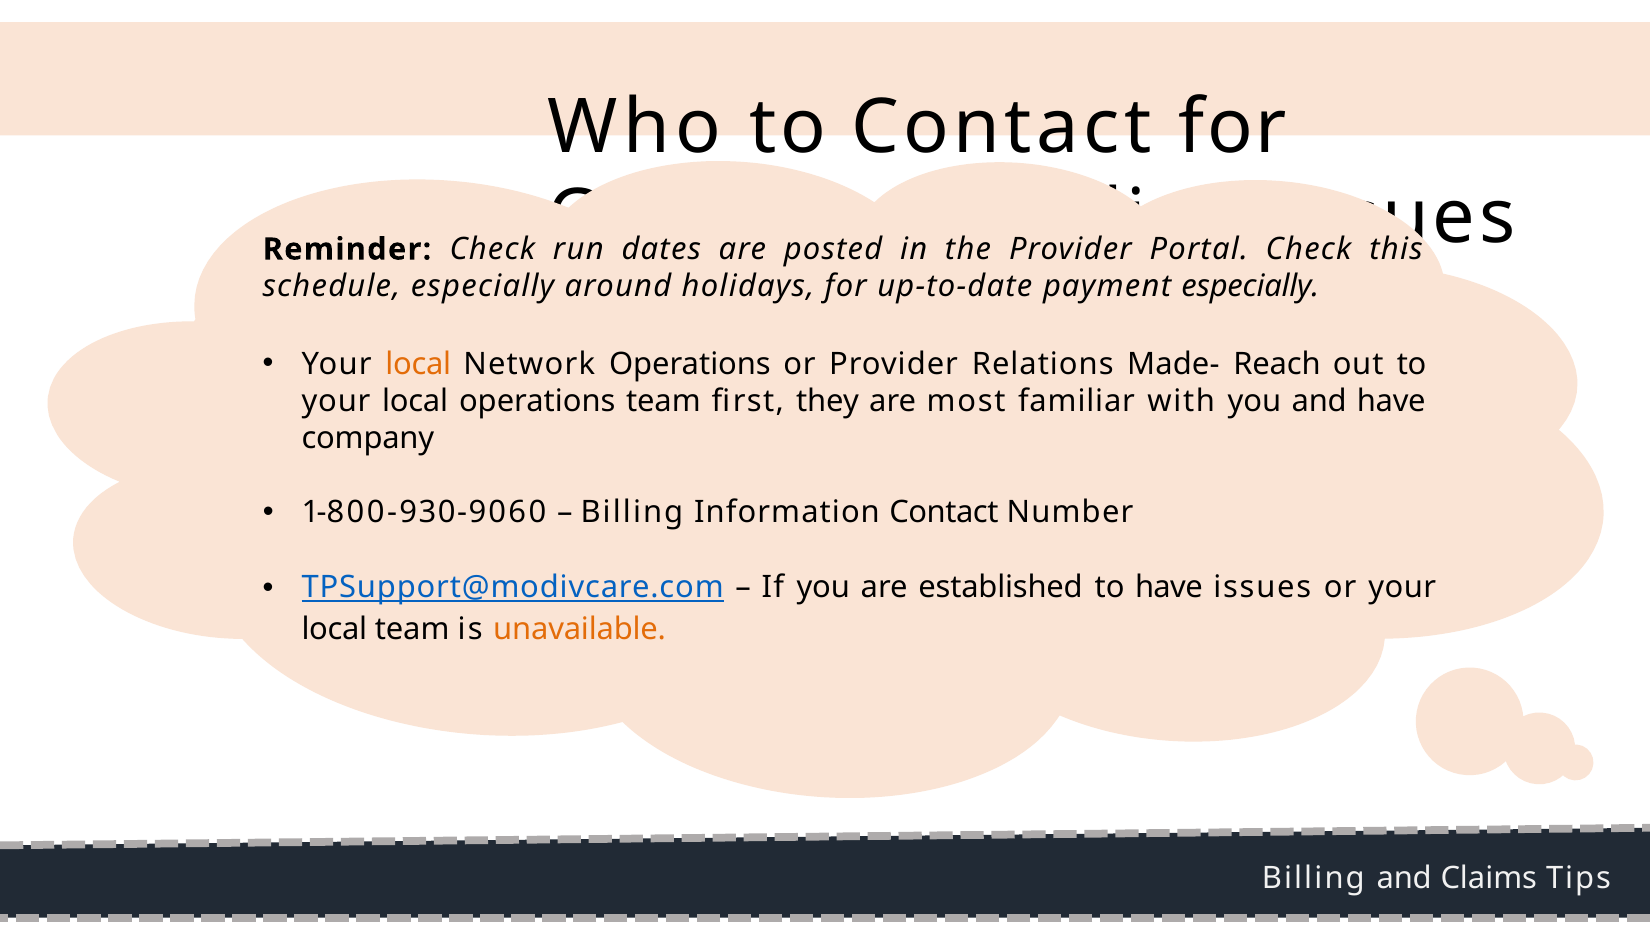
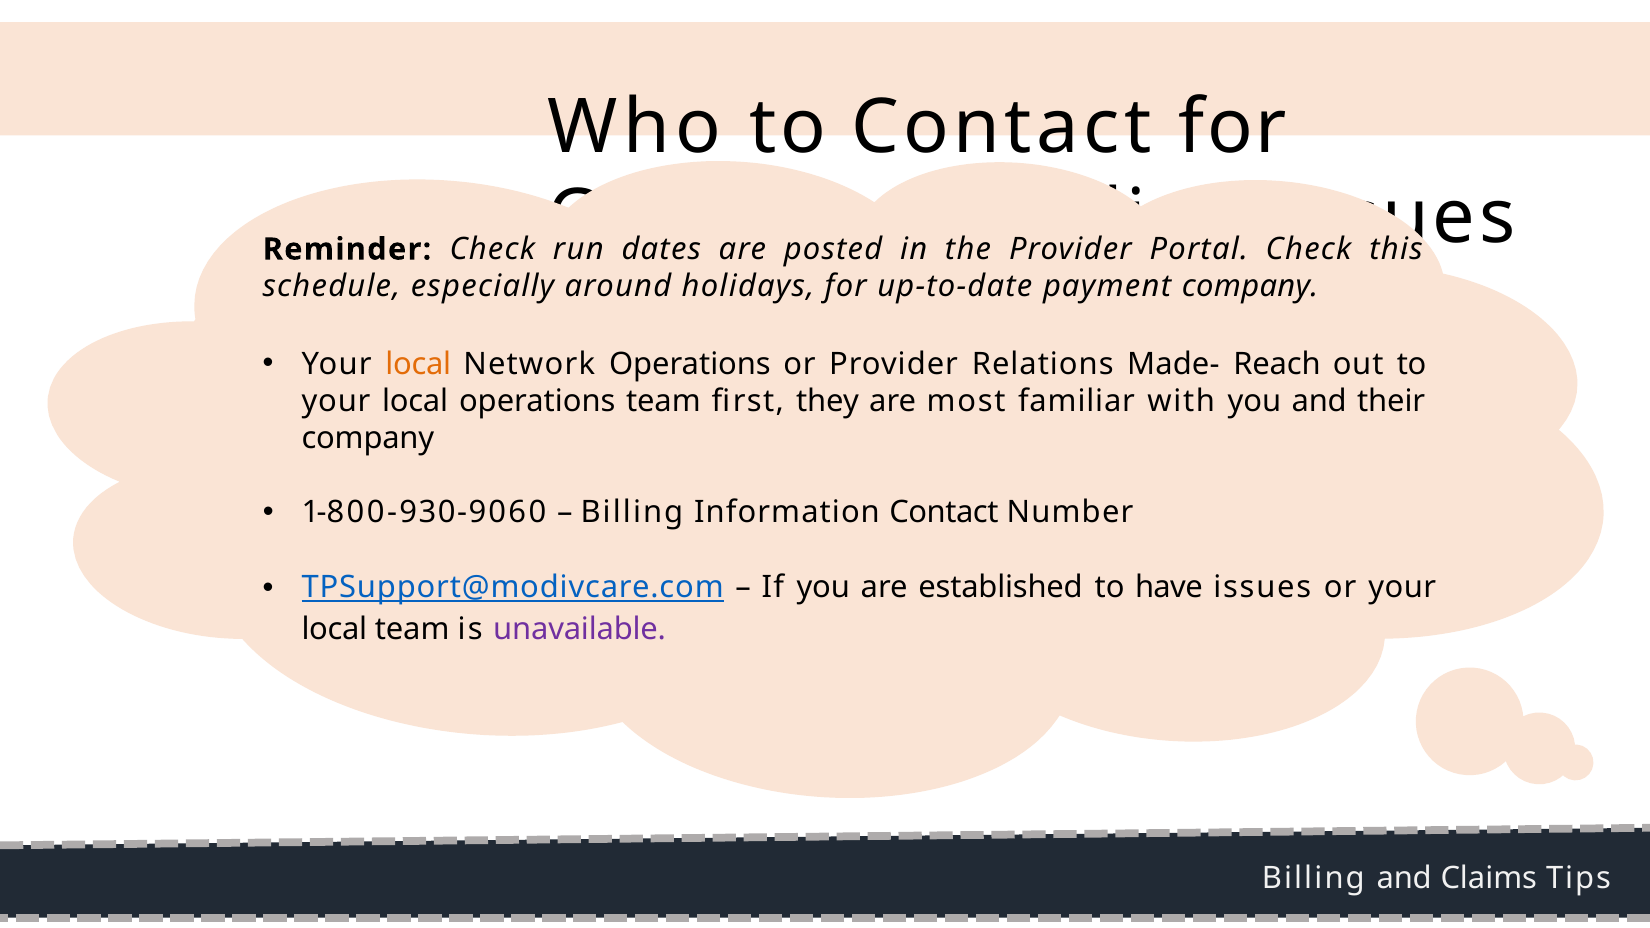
payment especially: especially -> company
and have: have -> their
unavailable colour: orange -> purple
